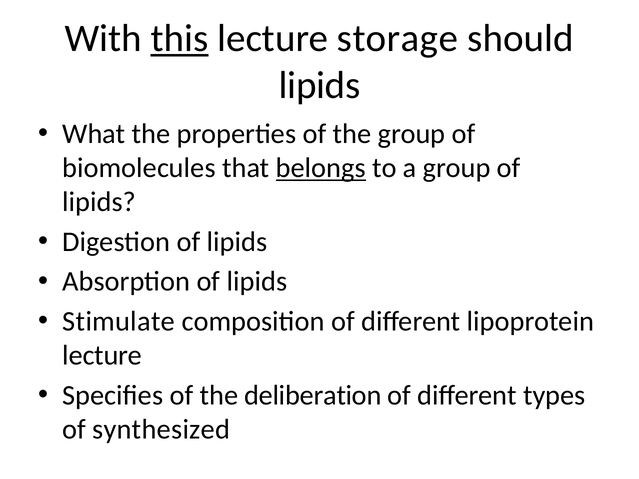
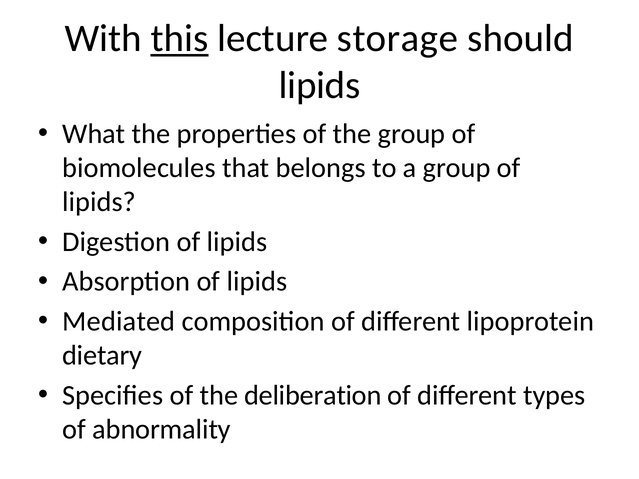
belongs underline: present -> none
Stimulate: Stimulate -> Mediated
lecture at (102, 356): lecture -> dietary
synthesized: synthesized -> abnormality
